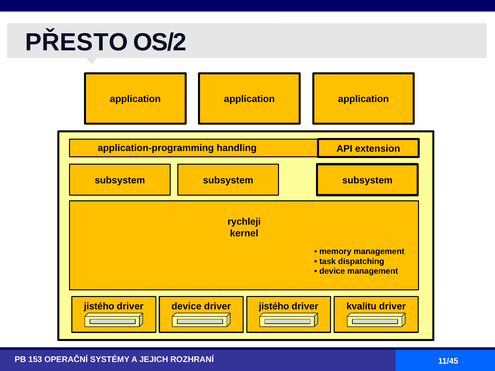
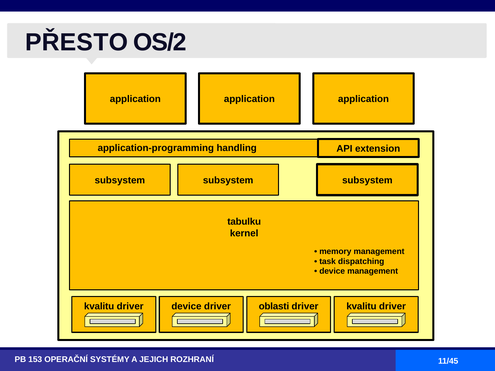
rychleji: rychleji -> tabulku
jistého at (99, 307): jistého -> kvalitu
driver jistého: jistého -> oblasti
